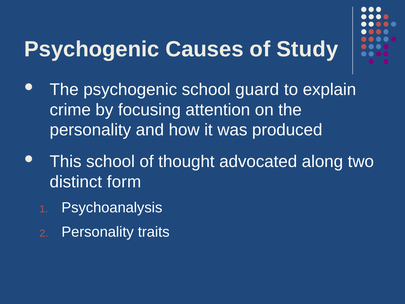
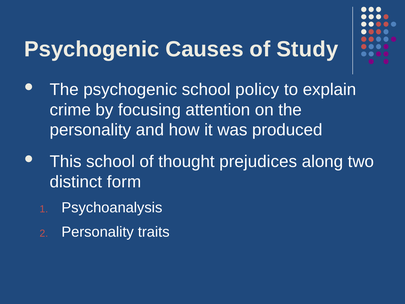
guard: guard -> policy
advocated: advocated -> prejudices
